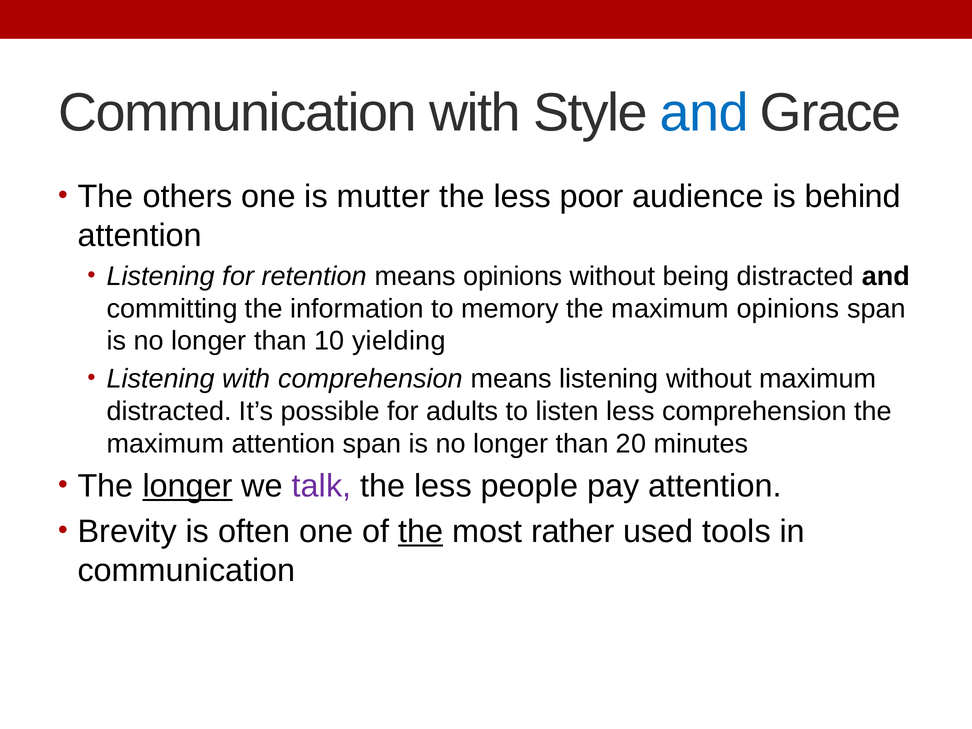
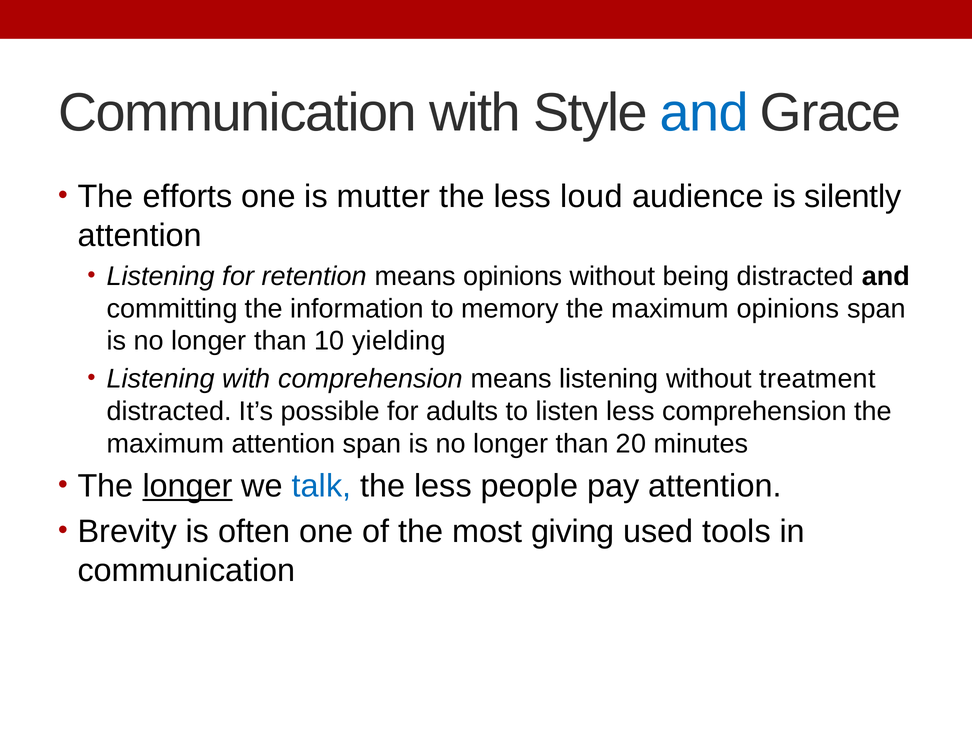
others: others -> efforts
poor: poor -> loud
behind: behind -> silently
without maximum: maximum -> treatment
talk colour: purple -> blue
the at (421, 532) underline: present -> none
rather: rather -> giving
